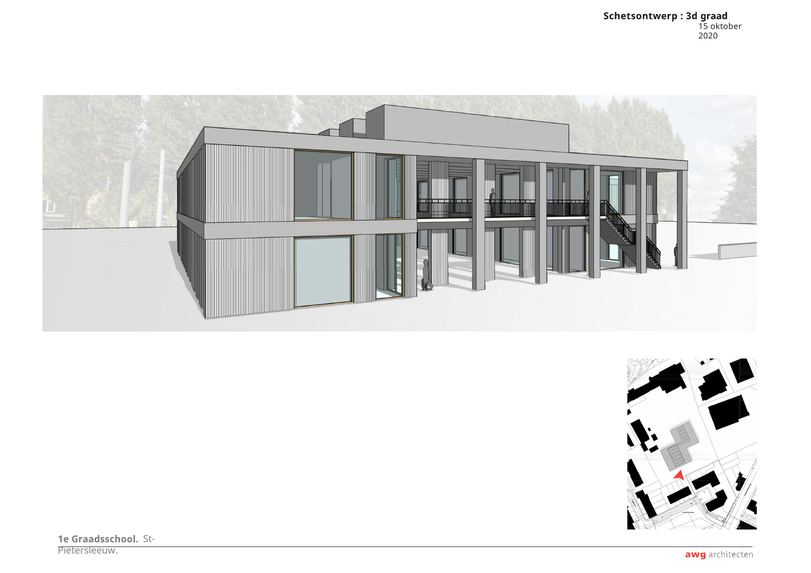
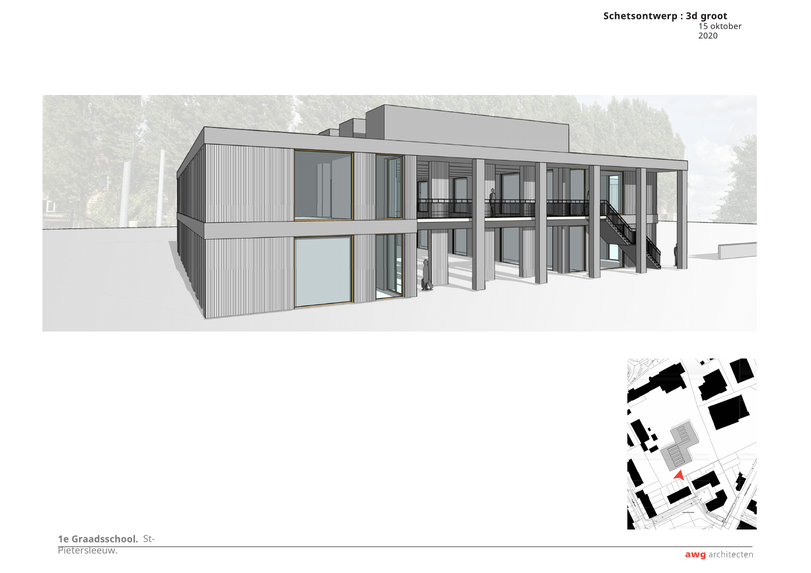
graad: graad -> groot
